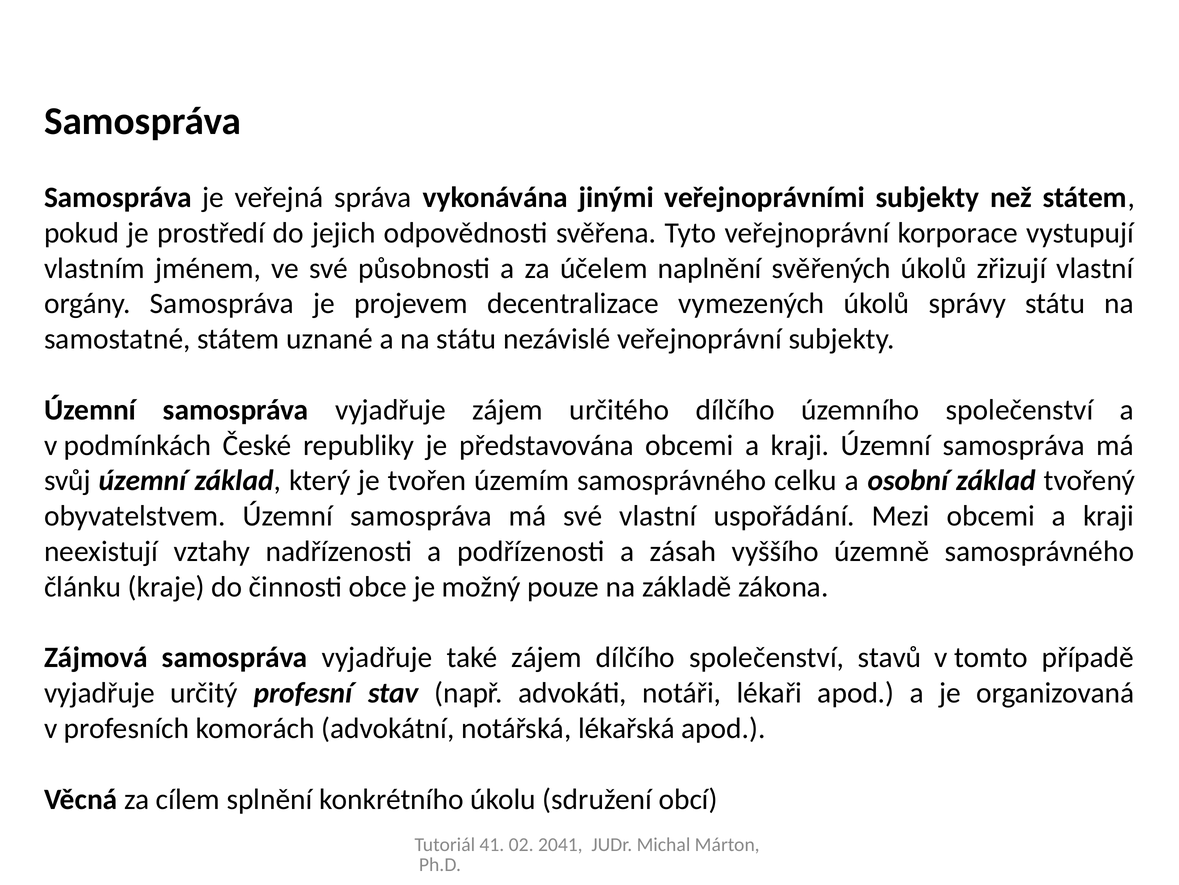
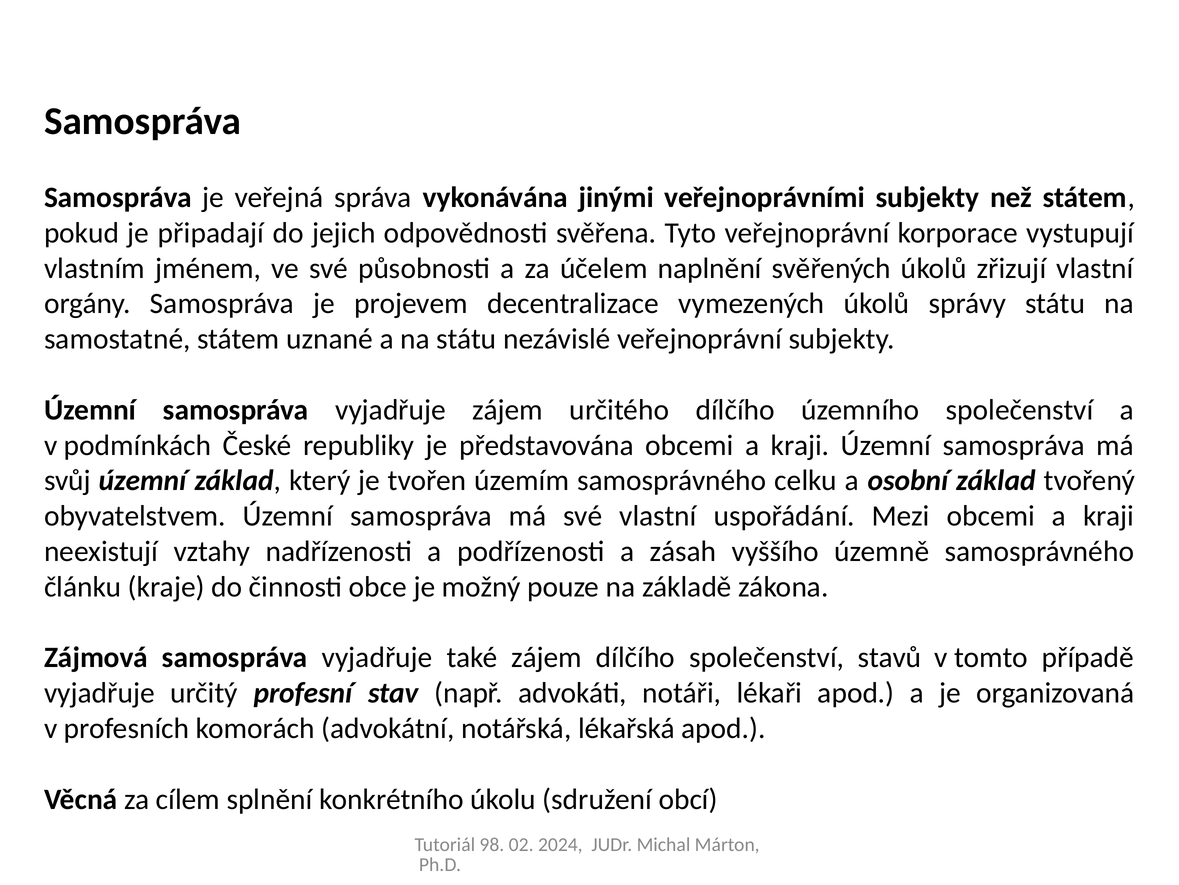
prostředí: prostředí -> připadají
41: 41 -> 98
2041: 2041 -> 2024
